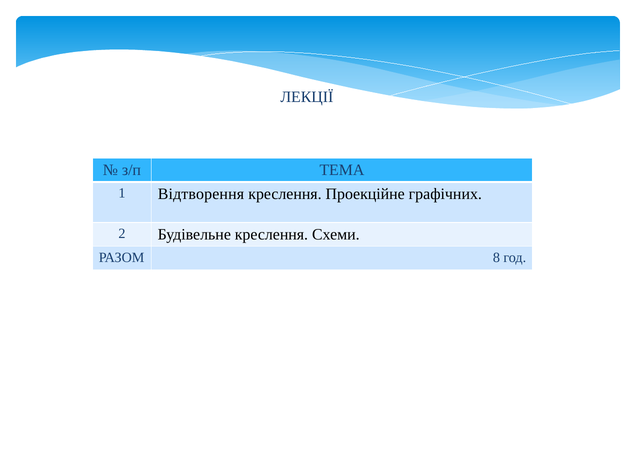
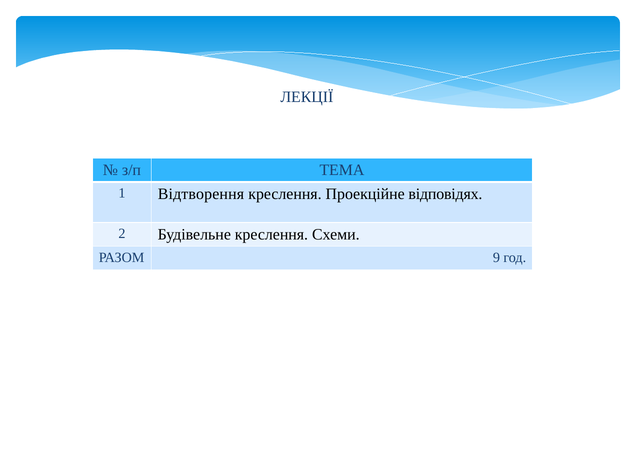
графічних: графічних -> відповідях
8: 8 -> 9
